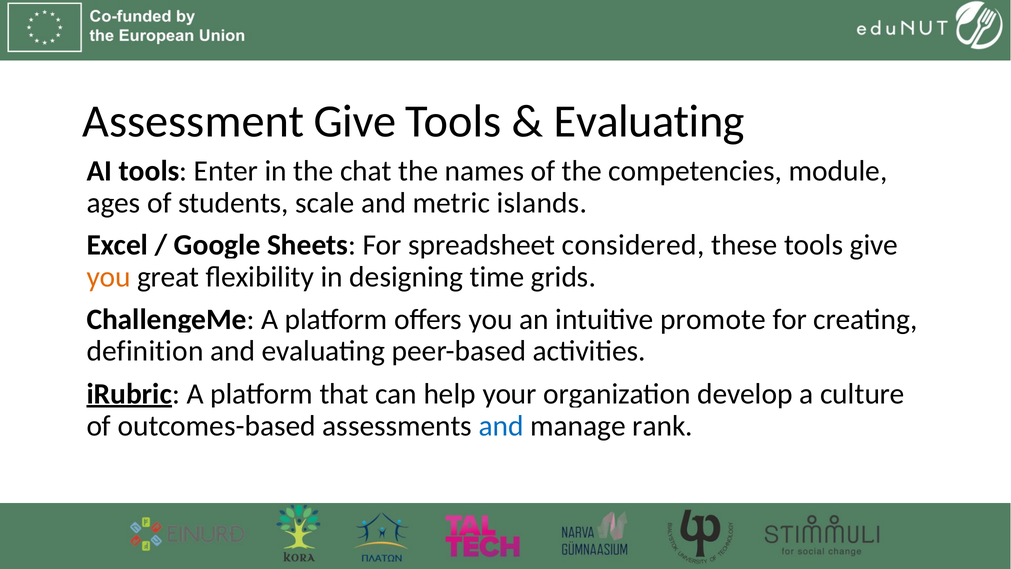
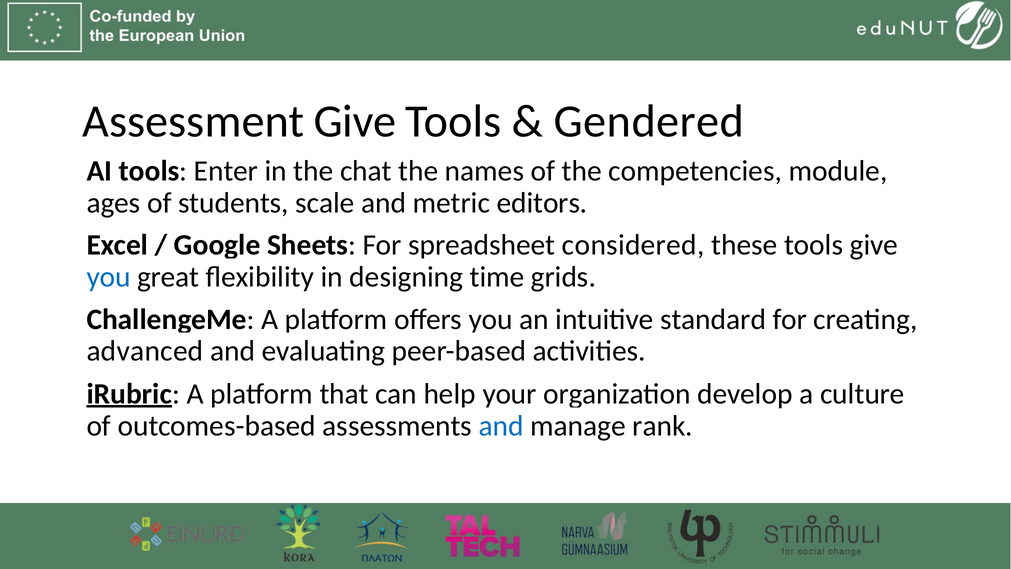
Evaluating at (649, 121): Evaluating -> Gendered
islands: islands -> editors
you at (109, 277) colour: orange -> blue
promote: promote -> standard
definition: definition -> advanced
